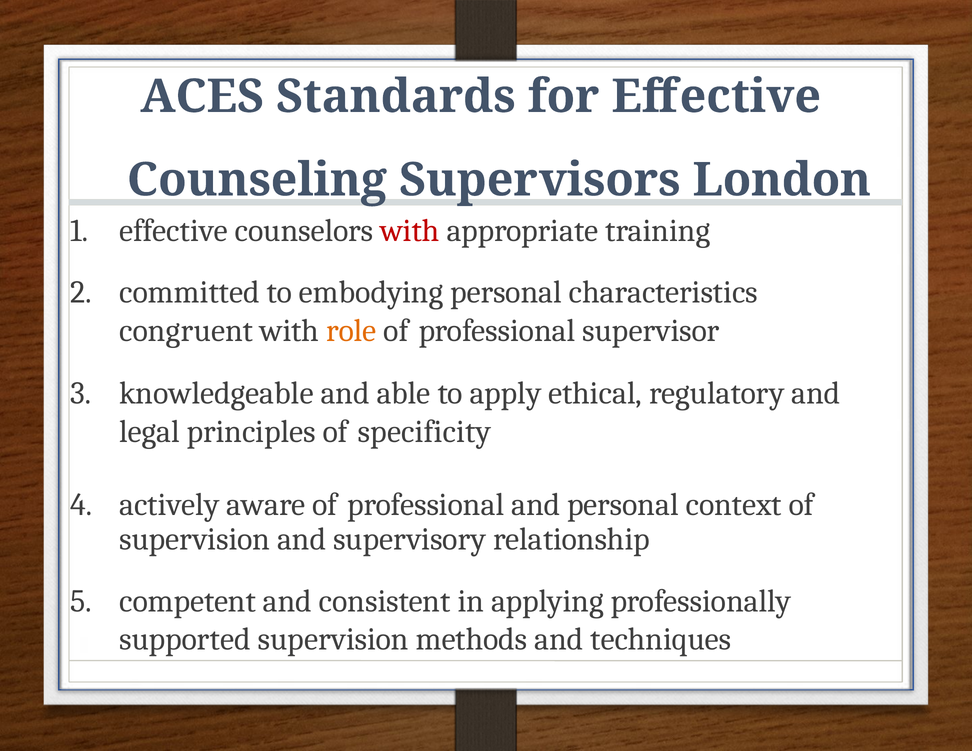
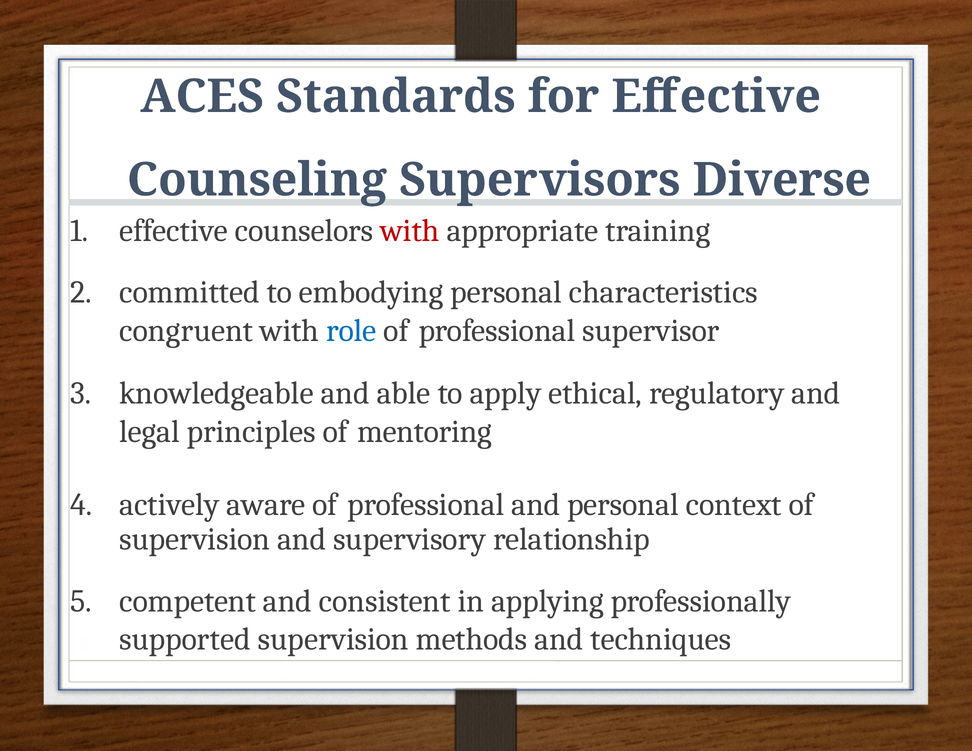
London: London -> Diverse
role colour: orange -> blue
specificity: specificity -> mentoring
